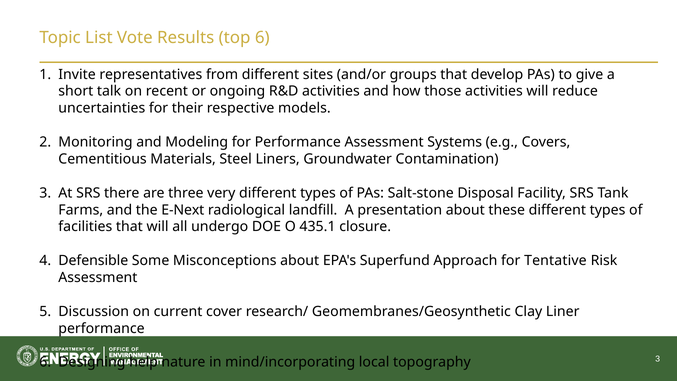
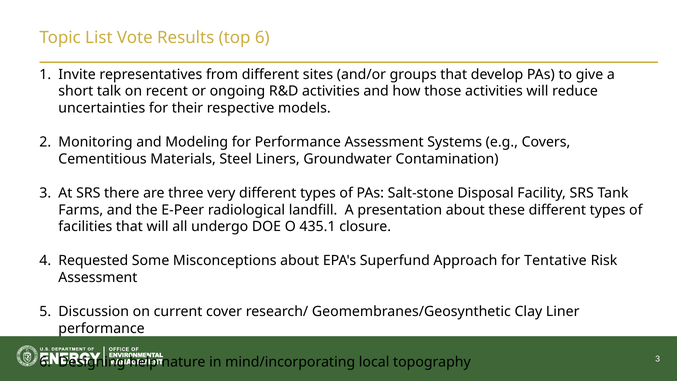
E-Next: E-Next -> E-Peer
Defensible: Defensible -> Requested
